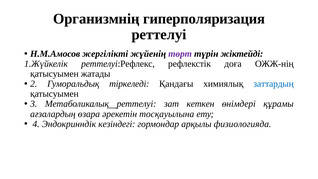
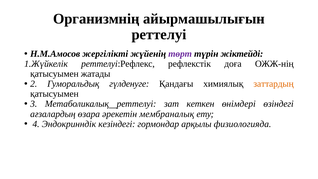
гиперполяризация: гиперполяризация -> айырмашылығын
тіркеледі: тіркеледі -> гүлденуге
заттардың colour: blue -> orange
құрамы: құрамы -> өзіндегі
тосқауылына: тосқауылына -> мембраналық
